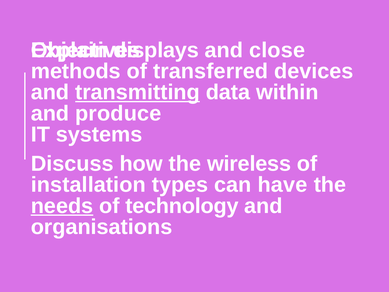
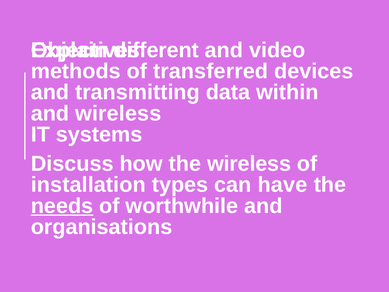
displays: displays -> different
close: close -> video
transmitting underline: present -> none
and produce: produce -> wireless
technology: technology -> worthwhile
